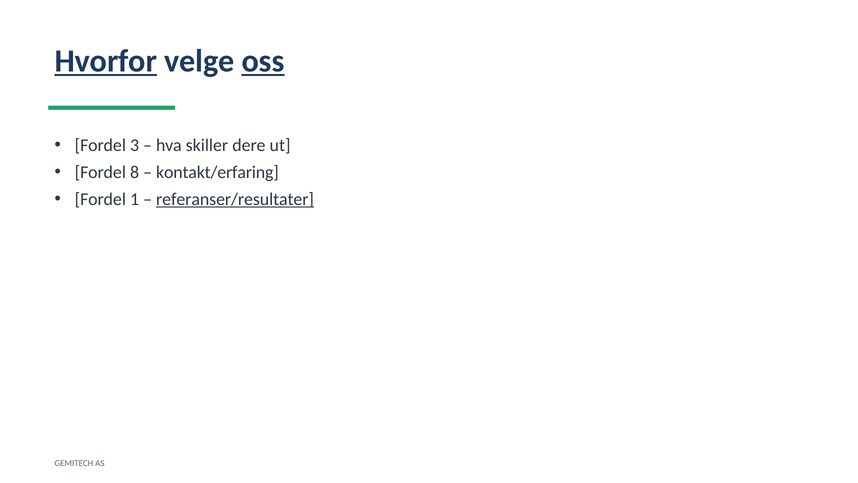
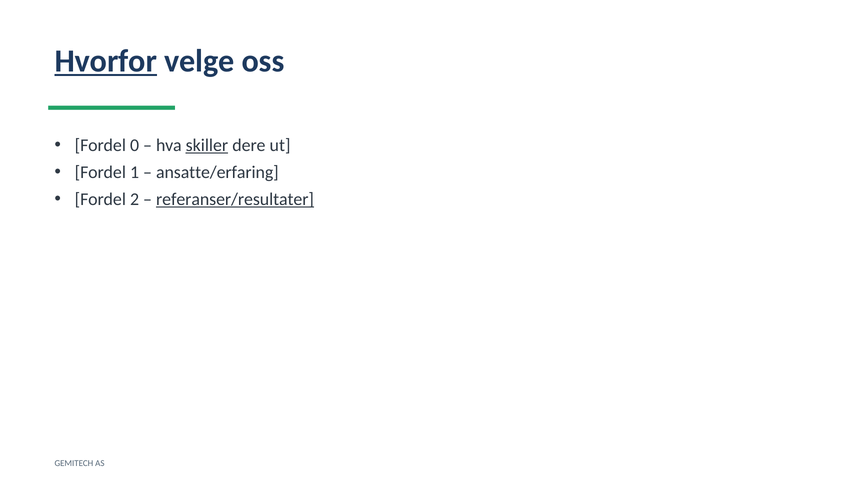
oss underline: present -> none
3: 3 -> 0
skiller underline: none -> present
8: 8 -> 1
kontakt/erfaring: kontakt/erfaring -> ansatte/erfaring
1: 1 -> 2
